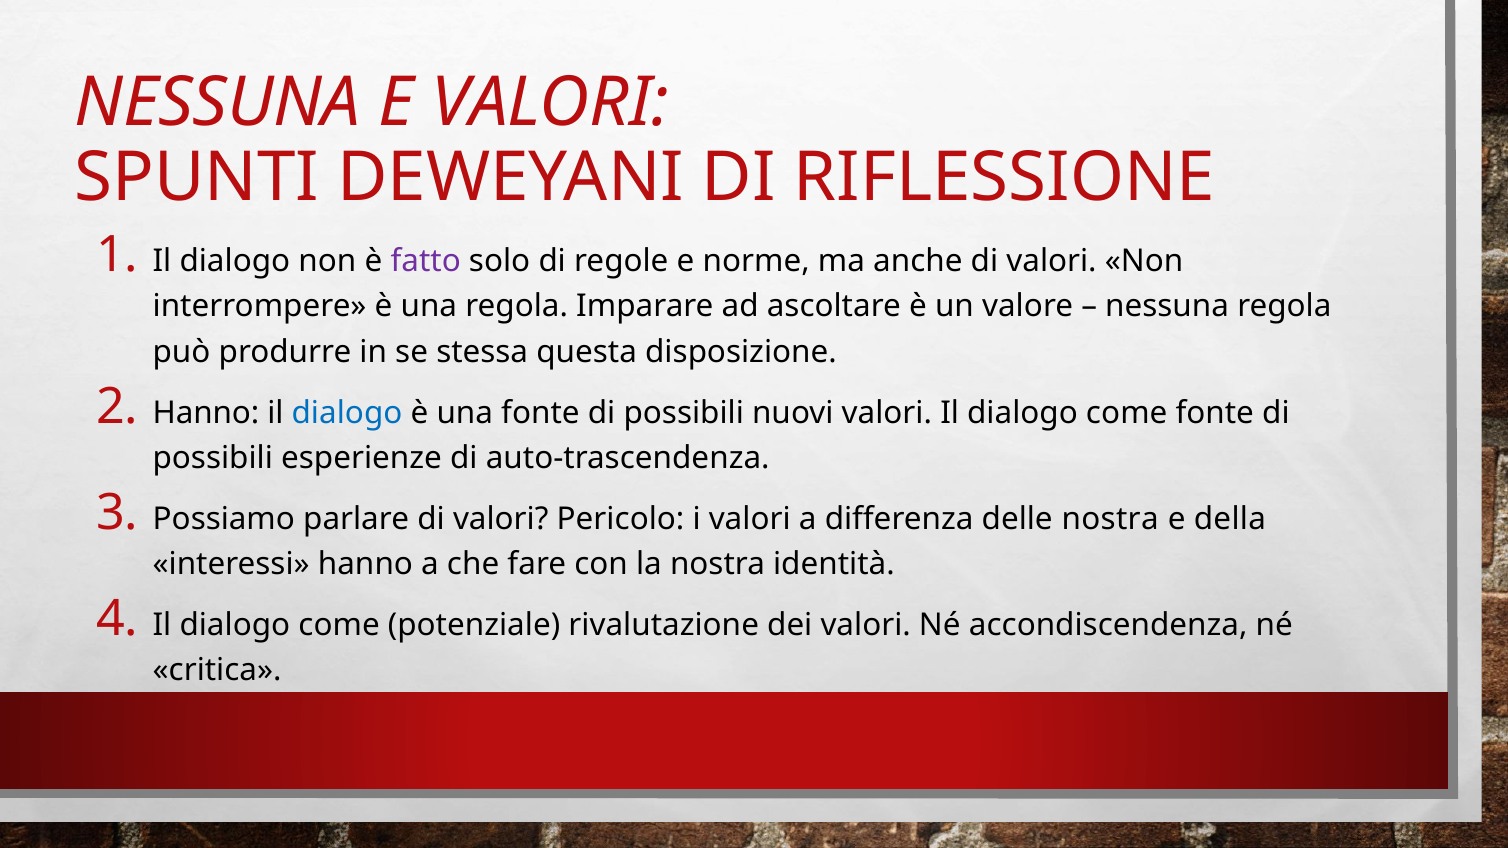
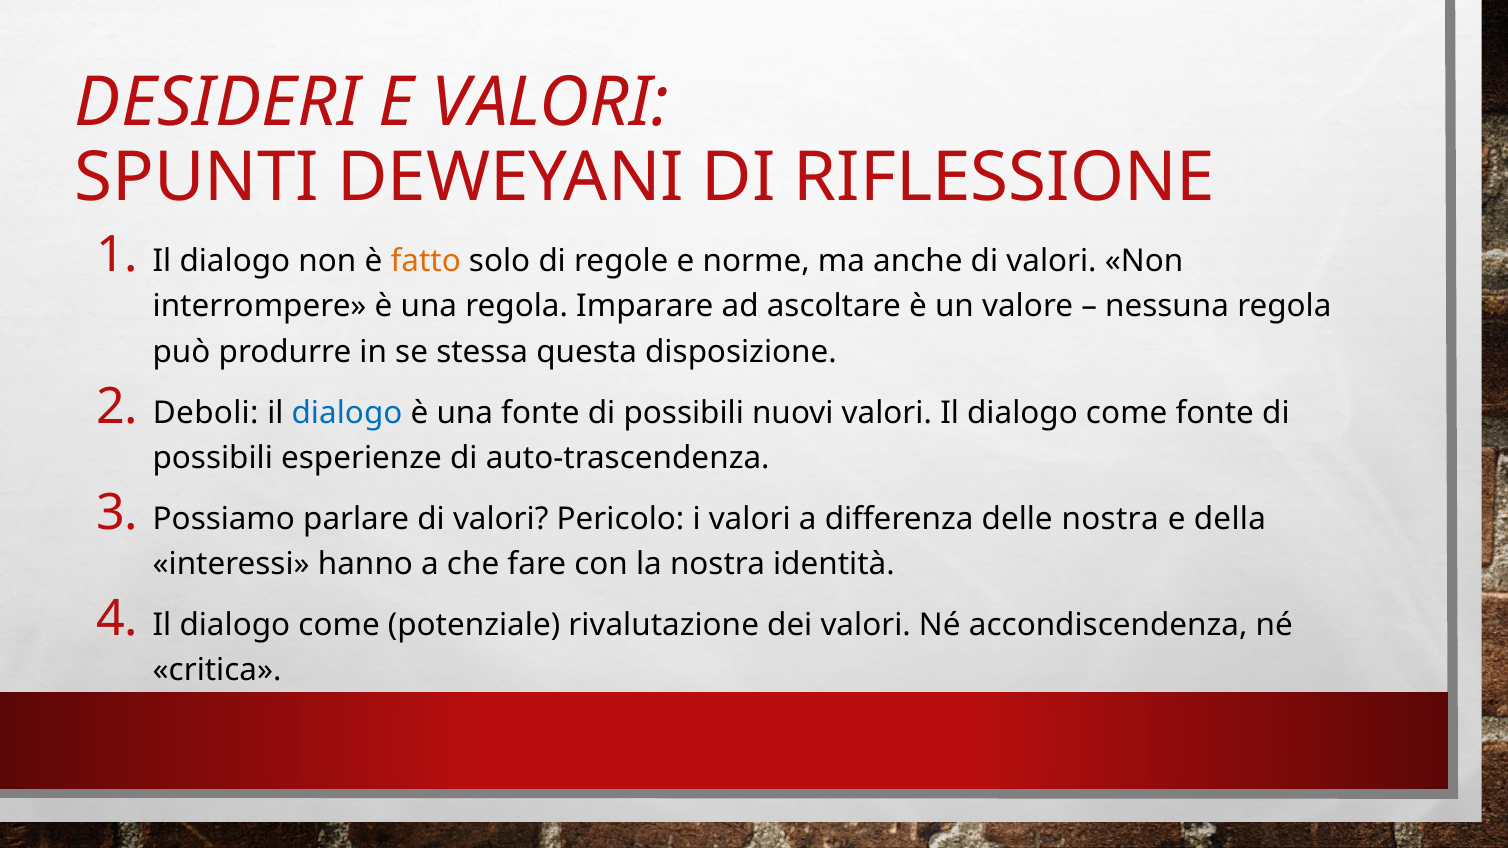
NESSUNA at (218, 103): NESSUNA -> DESIDERI
fatto colour: purple -> orange
Hanno at (206, 413): Hanno -> Deboli
